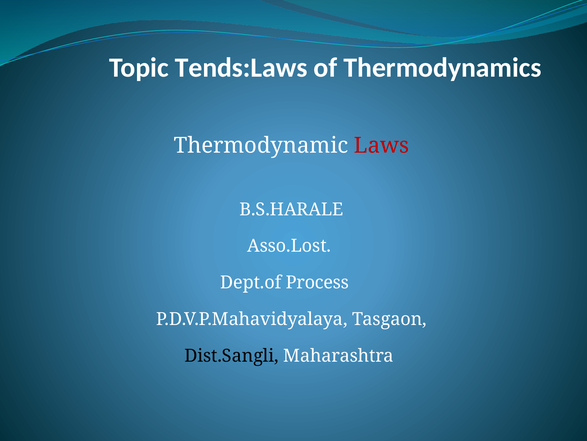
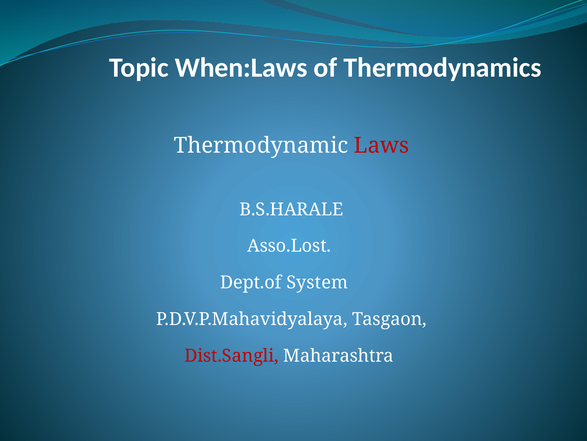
Tends:Laws: Tends:Laws -> When:Laws
Process: Process -> System
Dist.Sangli colour: black -> red
